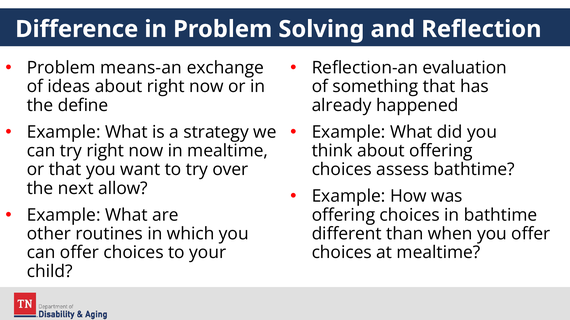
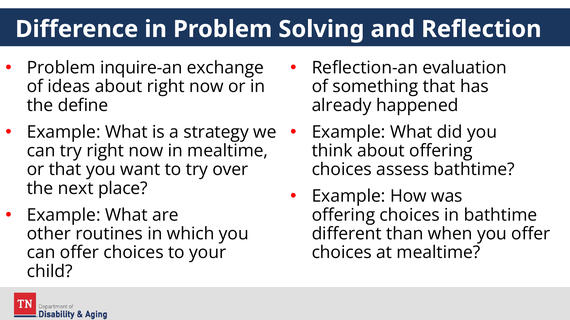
means-an: means-an -> inquire-an
allow: allow -> place
